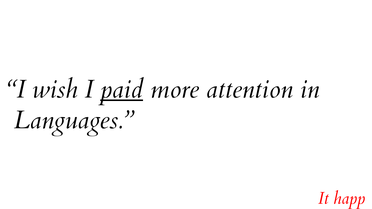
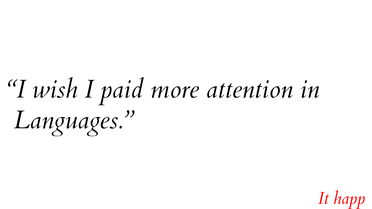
paid underline: present -> none
